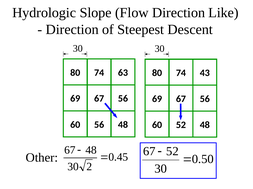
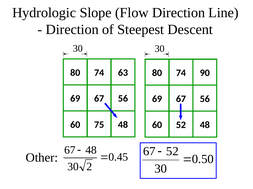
Like: Like -> Line
43: 43 -> 90
60 56: 56 -> 75
